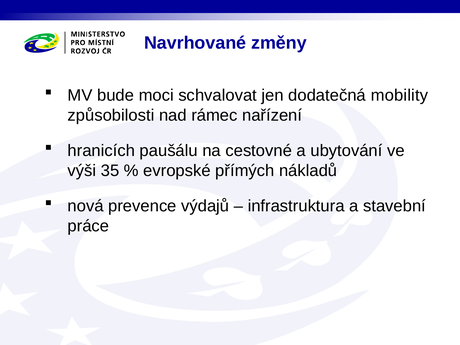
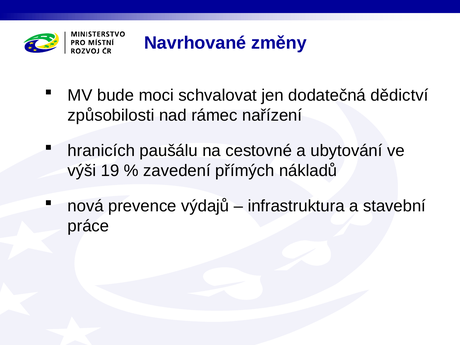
mobility: mobility -> dědictví
35: 35 -> 19
evropské: evropské -> zavedení
